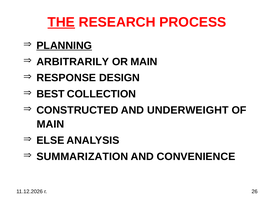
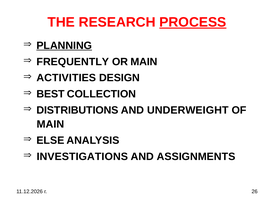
THE underline: present -> none
PROCESS underline: none -> present
ARBITRARILY: ARBITRARILY -> FREQUENTLY
RESPONSE: RESPONSE -> ACTIVITIES
CONSTRUCTED: CONSTRUCTED -> DISTRIBUTIONS
SUMMARIZATION: SUMMARIZATION -> INVESTIGATIONS
CONVENIENCE: CONVENIENCE -> ASSIGNMENTS
